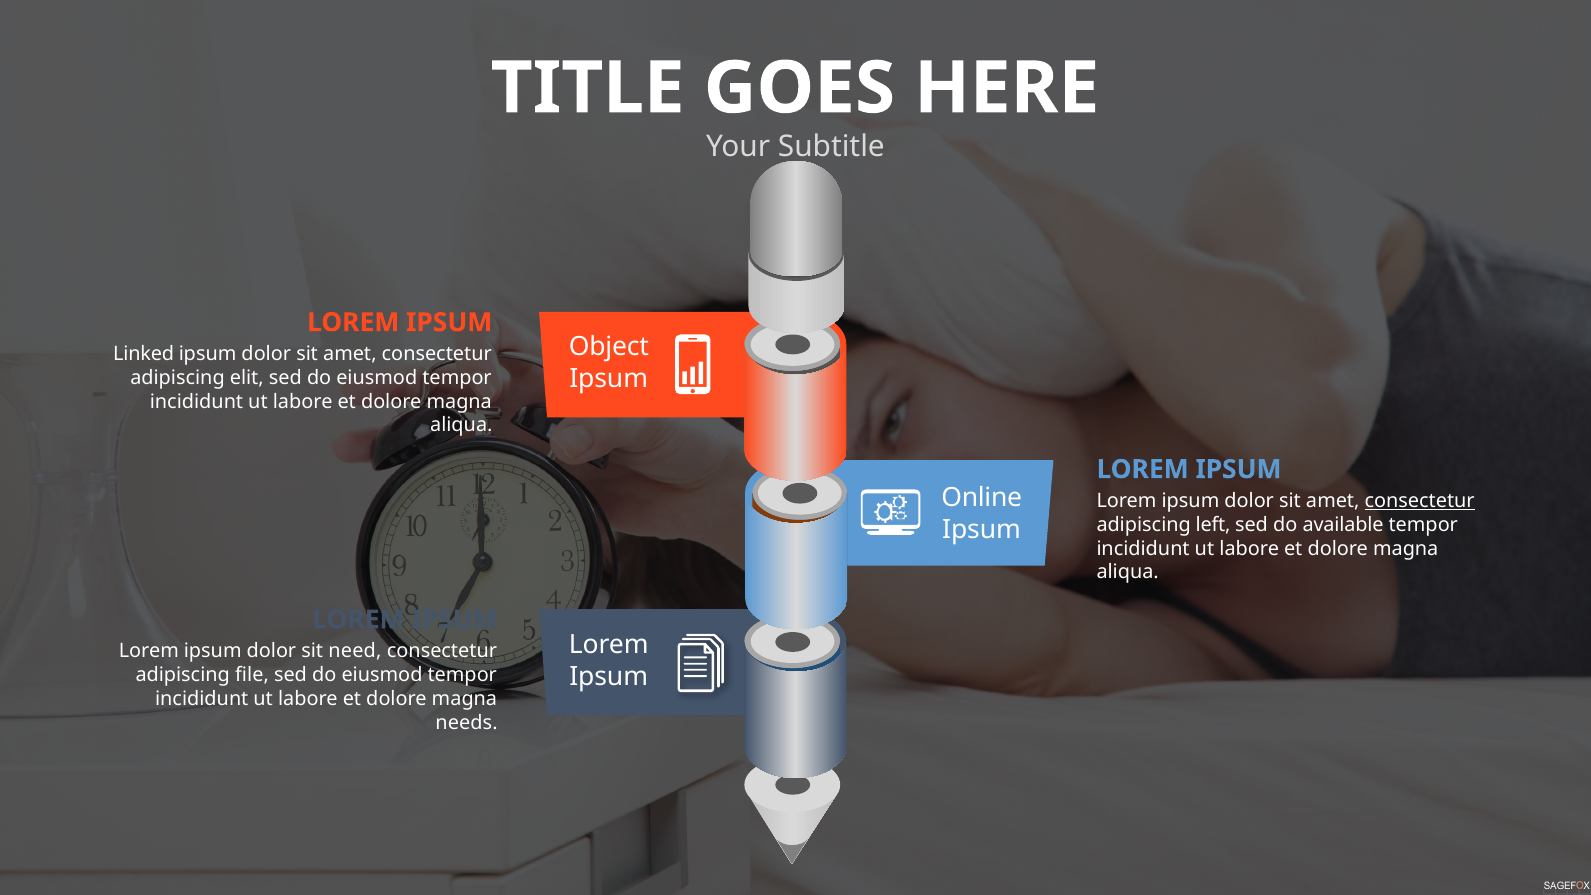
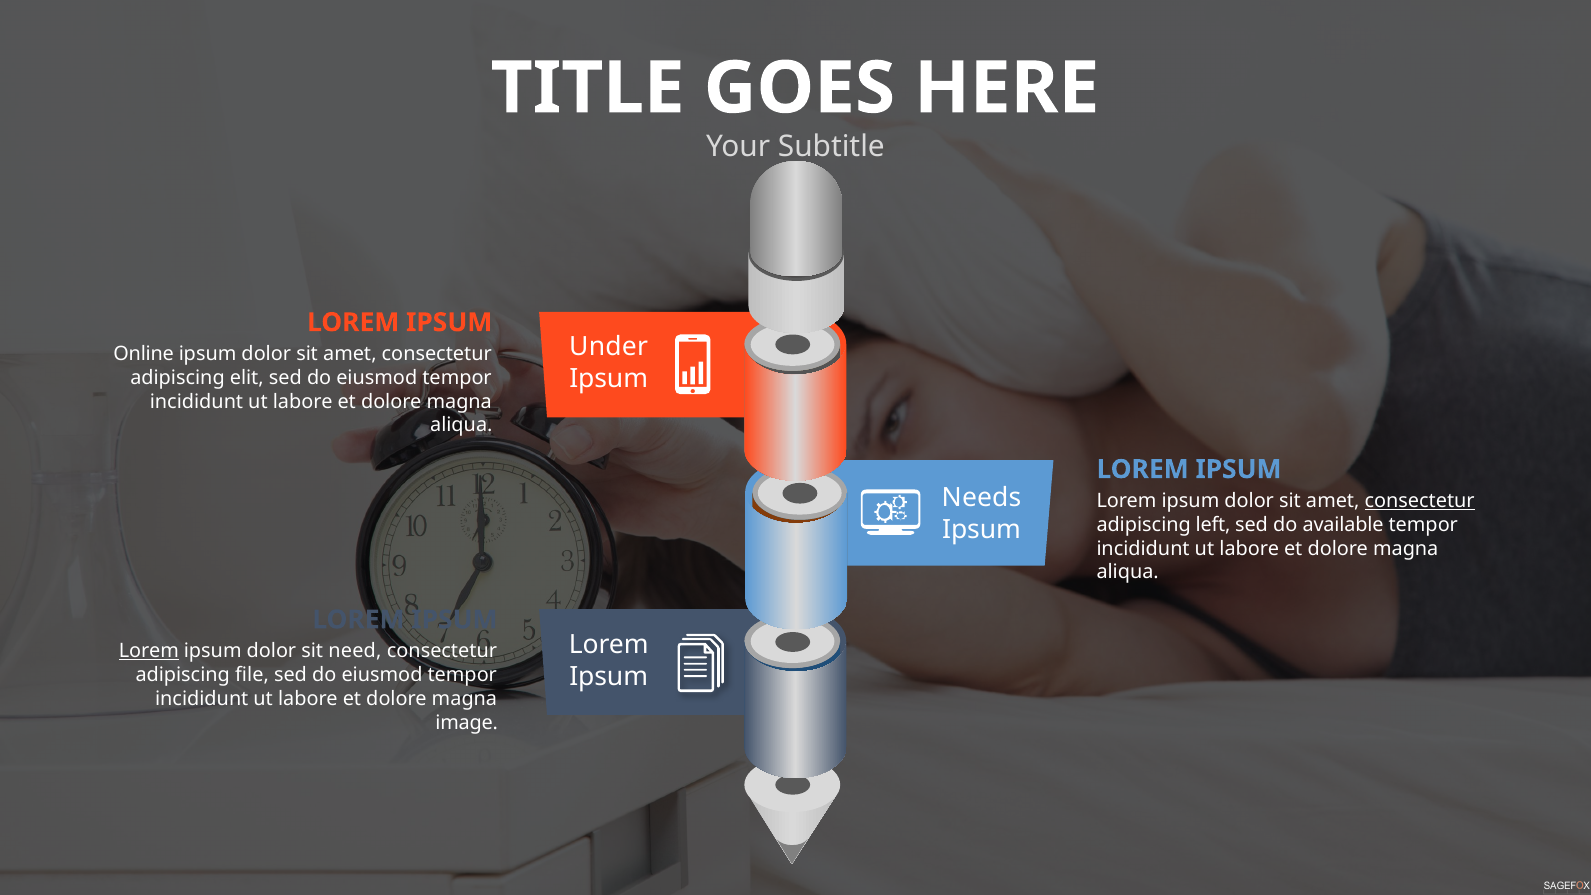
Object: Object -> Under
Linked: Linked -> Online
Online: Online -> Needs
Lorem at (149, 651) underline: none -> present
needs: needs -> image
